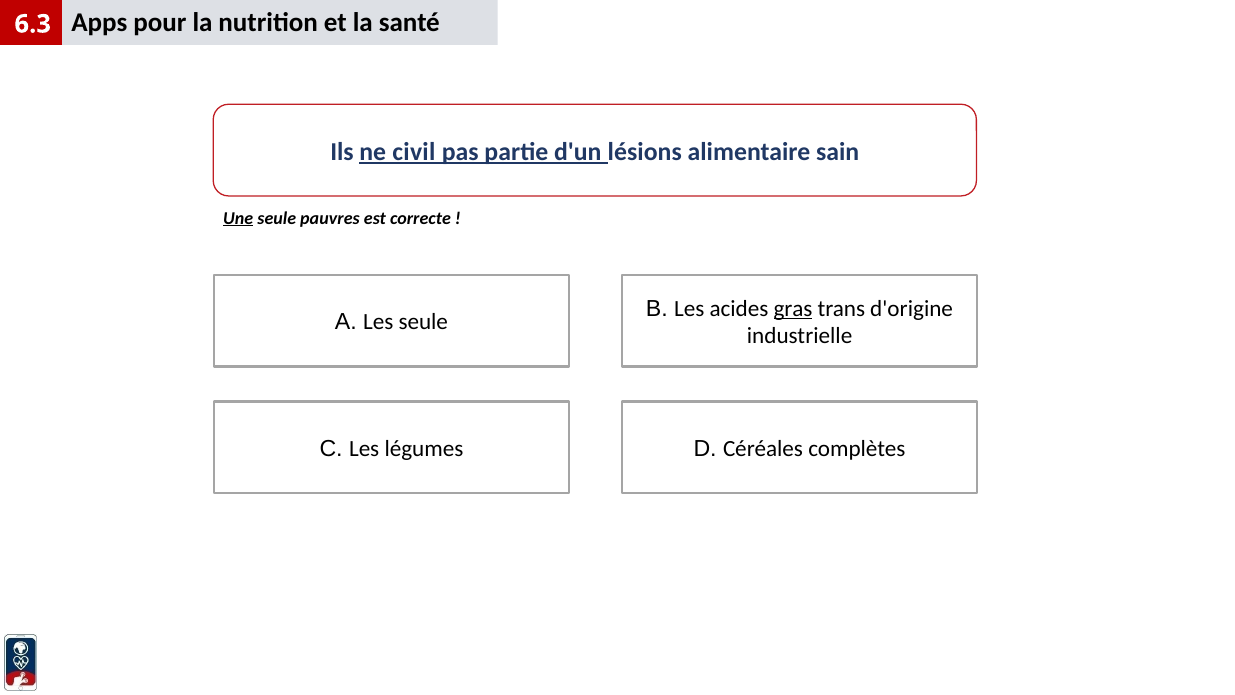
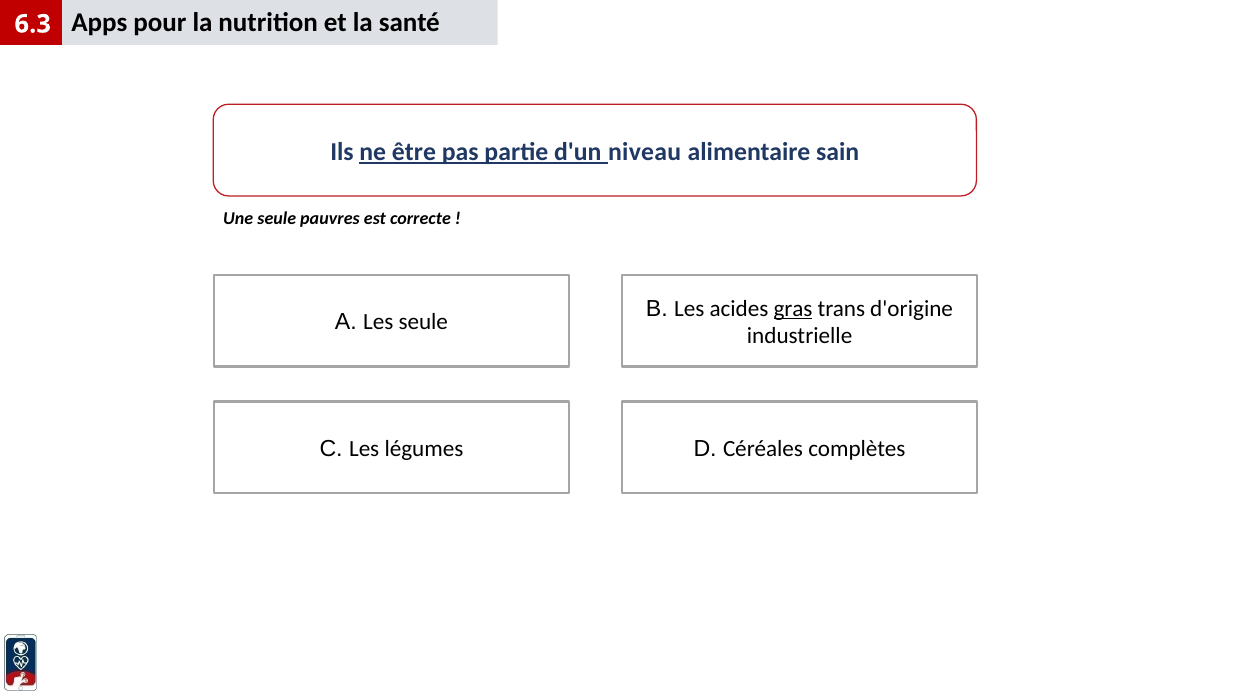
civil: civil -> être
lésions: lésions -> niveau
Une underline: present -> none
